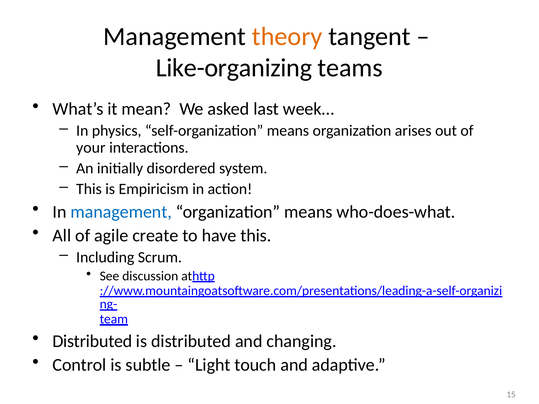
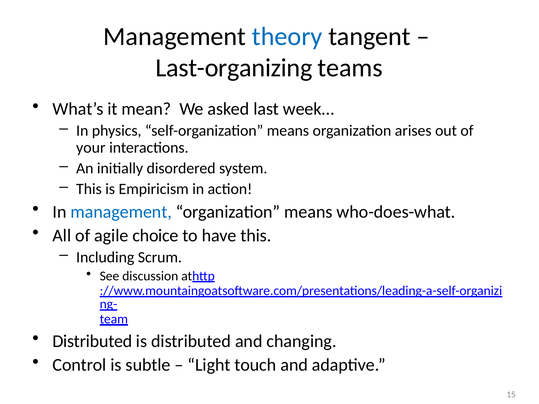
theory colour: orange -> blue
Like-organizing: Like-organizing -> Last-organizing
create: create -> choice
